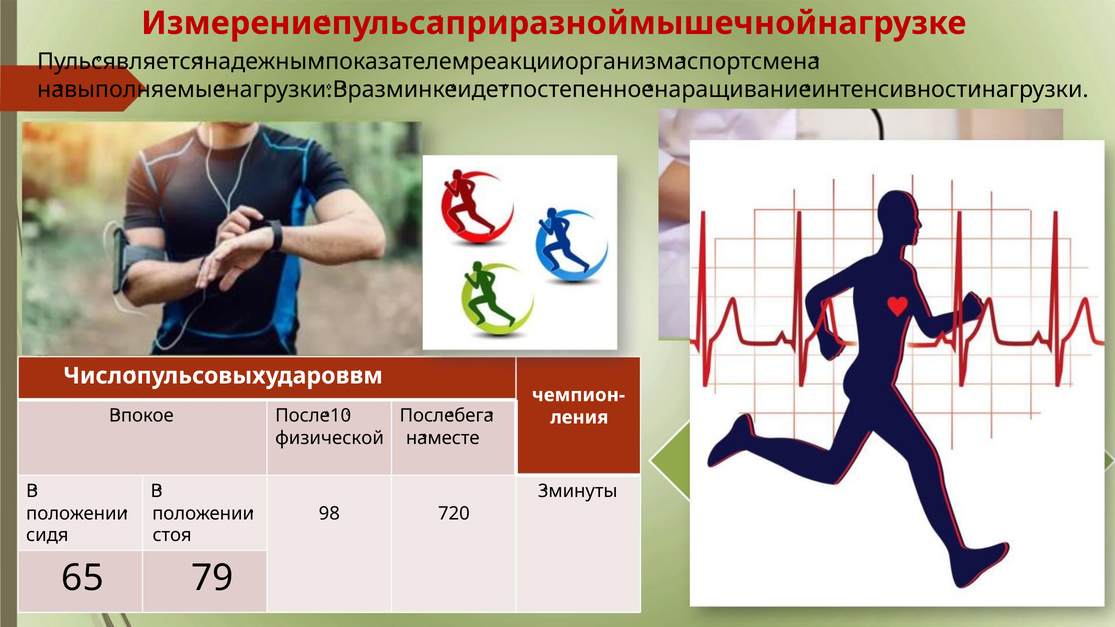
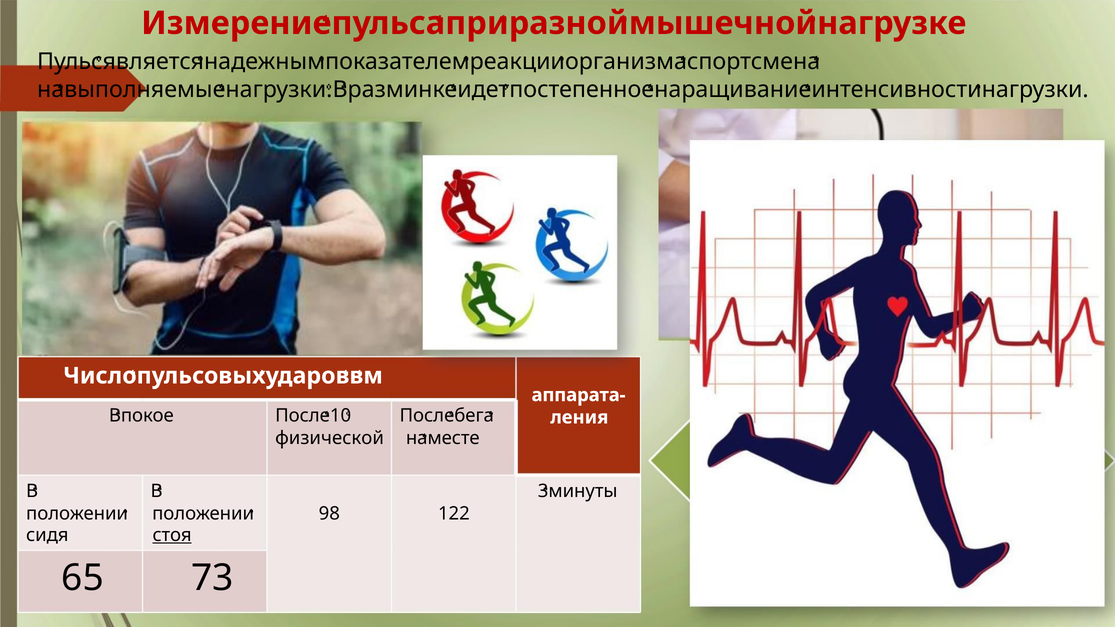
чемпион-: чемпион- -> аппарата-
720: 720 -> 122
стоя underline: none -> present
79: 79 -> 73
